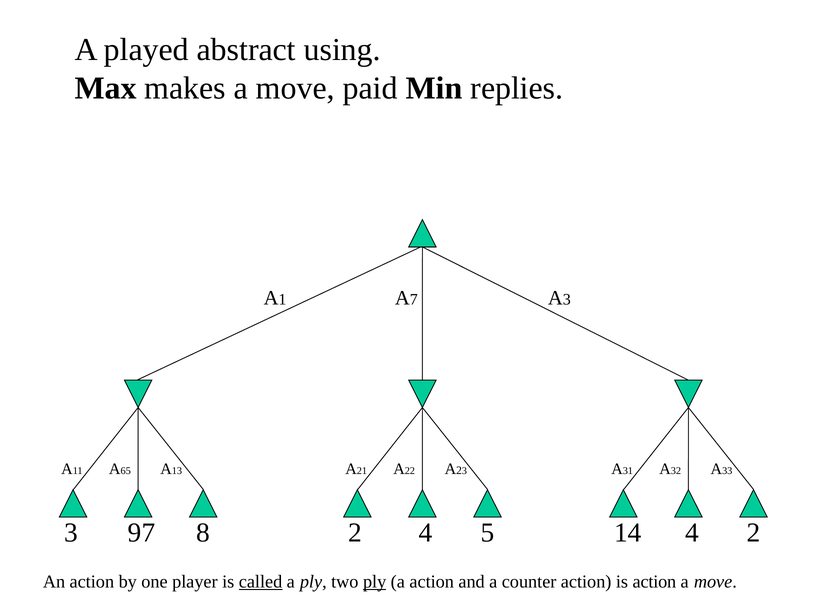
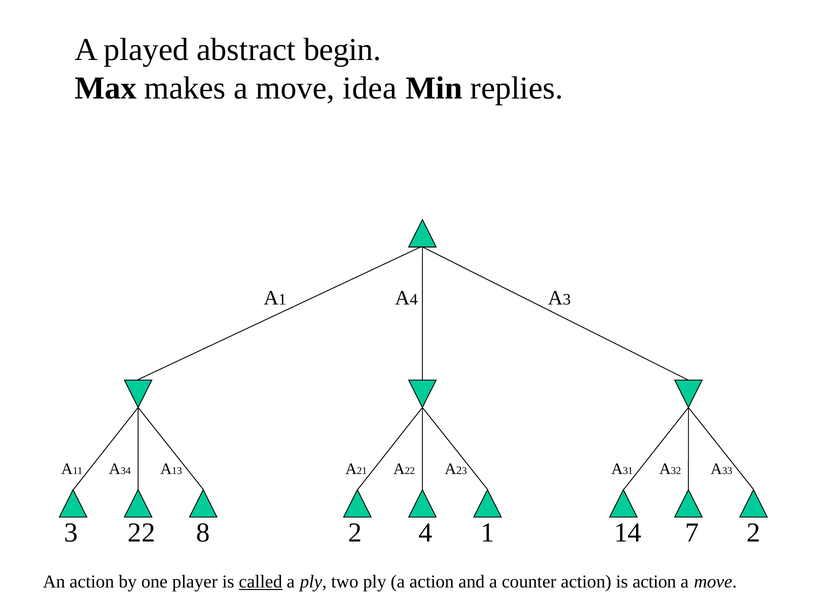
using: using -> begin
paid: paid -> idea
A 7: 7 -> 4
65: 65 -> 34
3 97: 97 -> 22
4 5: 5 -> 1
14 4: 4 -> 7
ply at (375, 582) underline: present -> none
